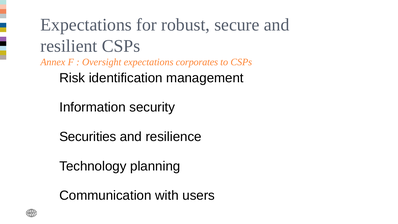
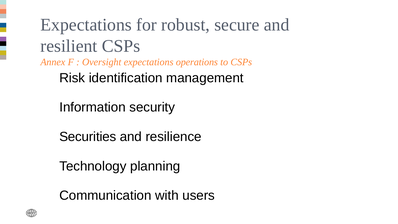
corporates: corporates -> operations
